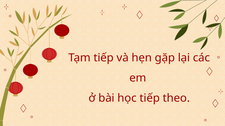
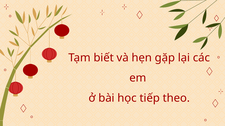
Tạm tiếp: tiếp -> biết
